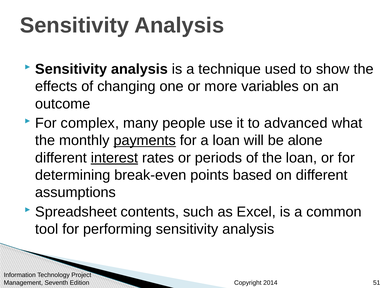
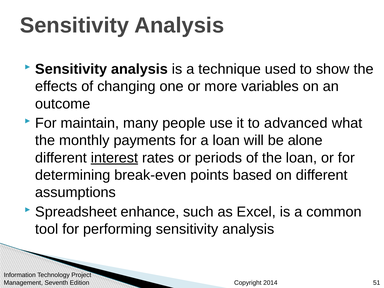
complex: complex -> maintain
payments underline: present -> none
contents: contents -> enhance
